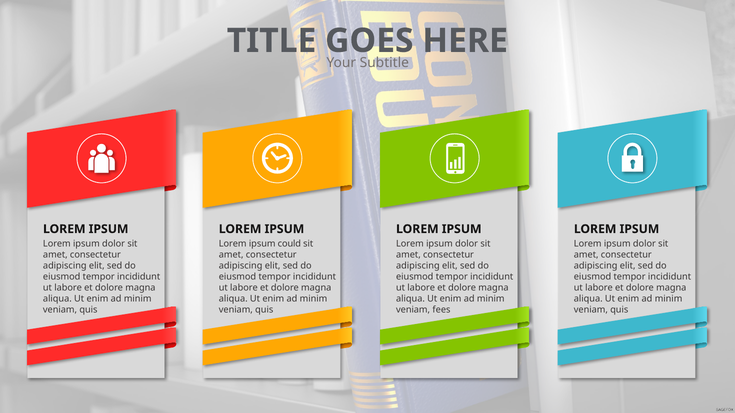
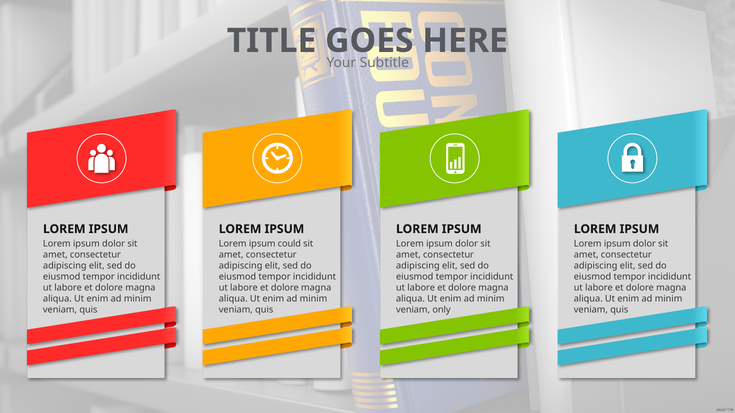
fees: fees -> only
